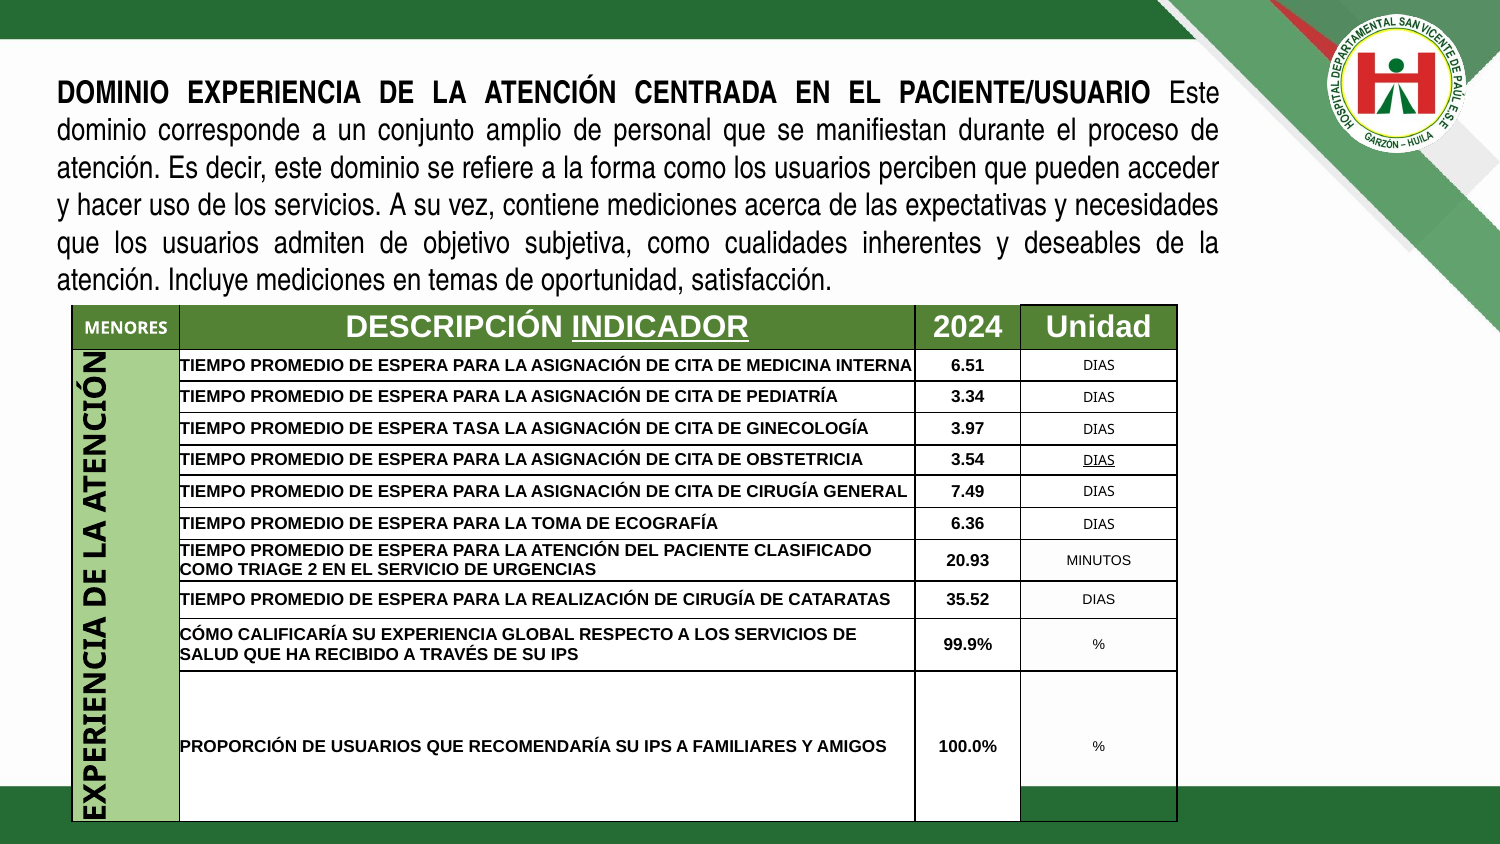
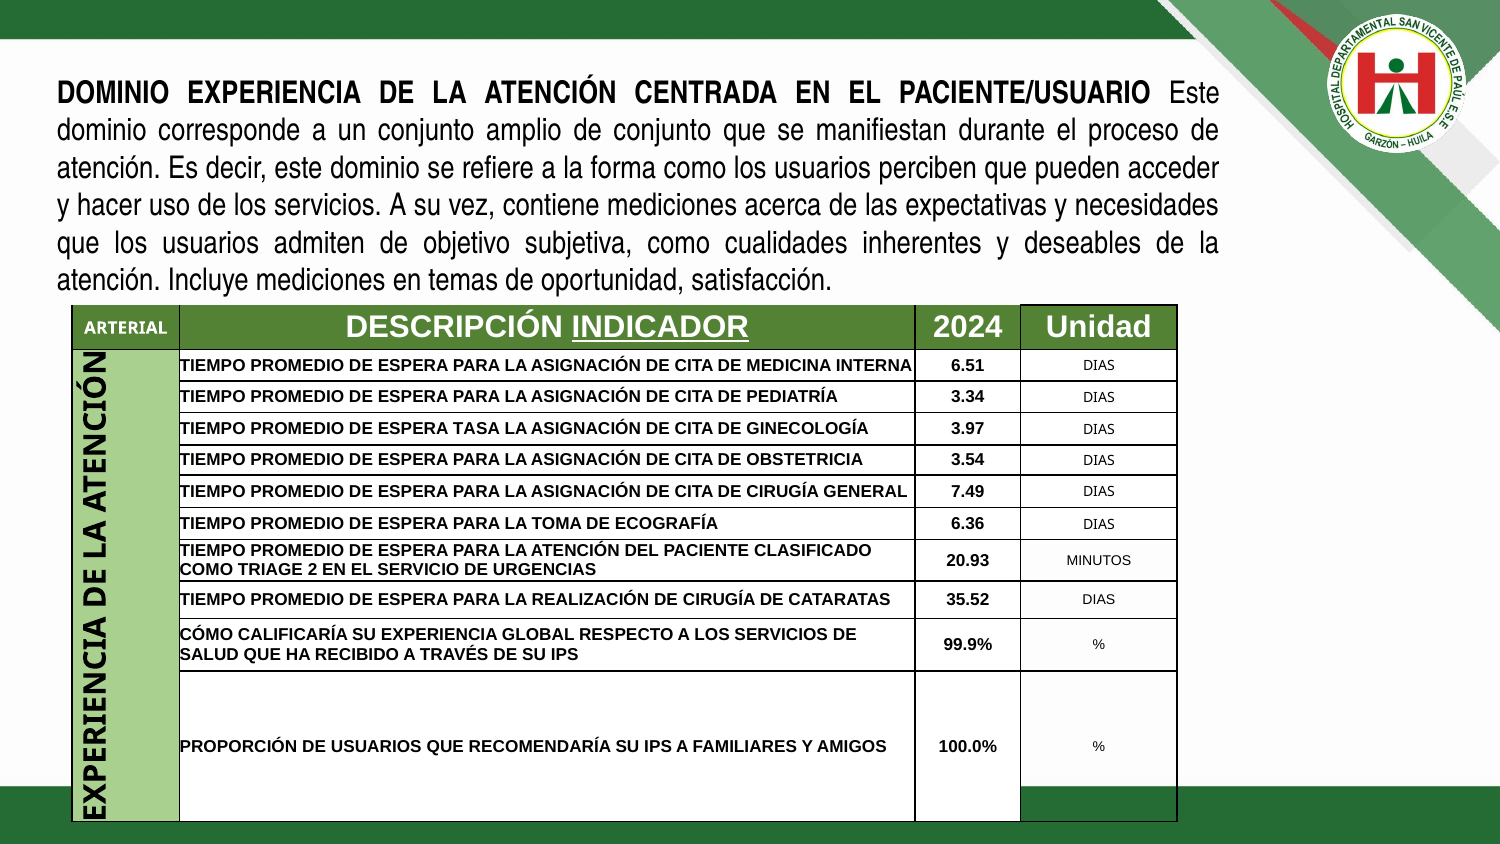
de personal: personal -> conjunto
MENORES: MENORES -> ARTERIAL
DIAS at (1099, 461) underline: present -> none
